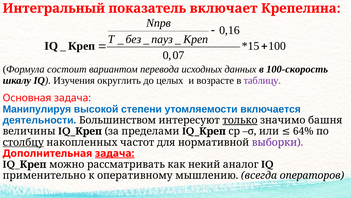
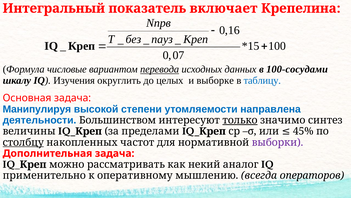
состоит: состоит -> числовые
перевода underline: none -> present
100-скорость: 100-скорость -> 100-сосудами
возрасте: возрасте -> выборке
таблицу colour: purple -> blue
включается: включается -> направлена
башня: башня -> синтез
64%: 64% -> 45%
задача at (115, 153) underline: present -> none
